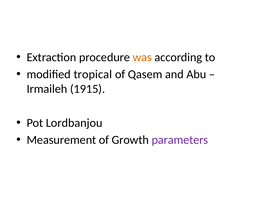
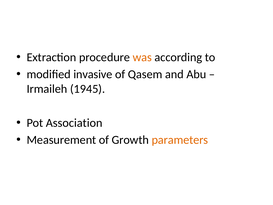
tropical: tropical -> invasive
1915: 1915 -> 1945
Lordbanjou: Lordbanjou -> Association
parameters colour: purple -> orange
